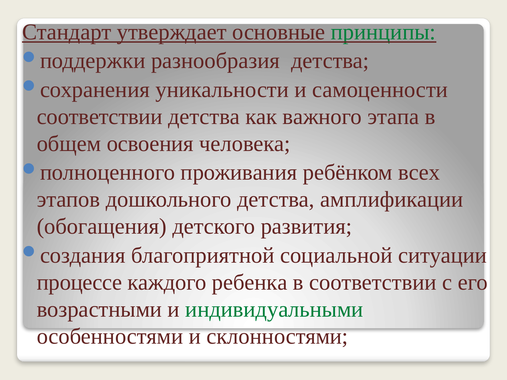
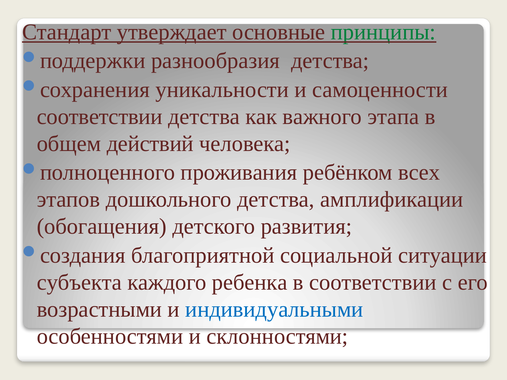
освоения: освоения -> действий
процессе: процессе -> субъекта
индивидуальными colour: green -> blue
